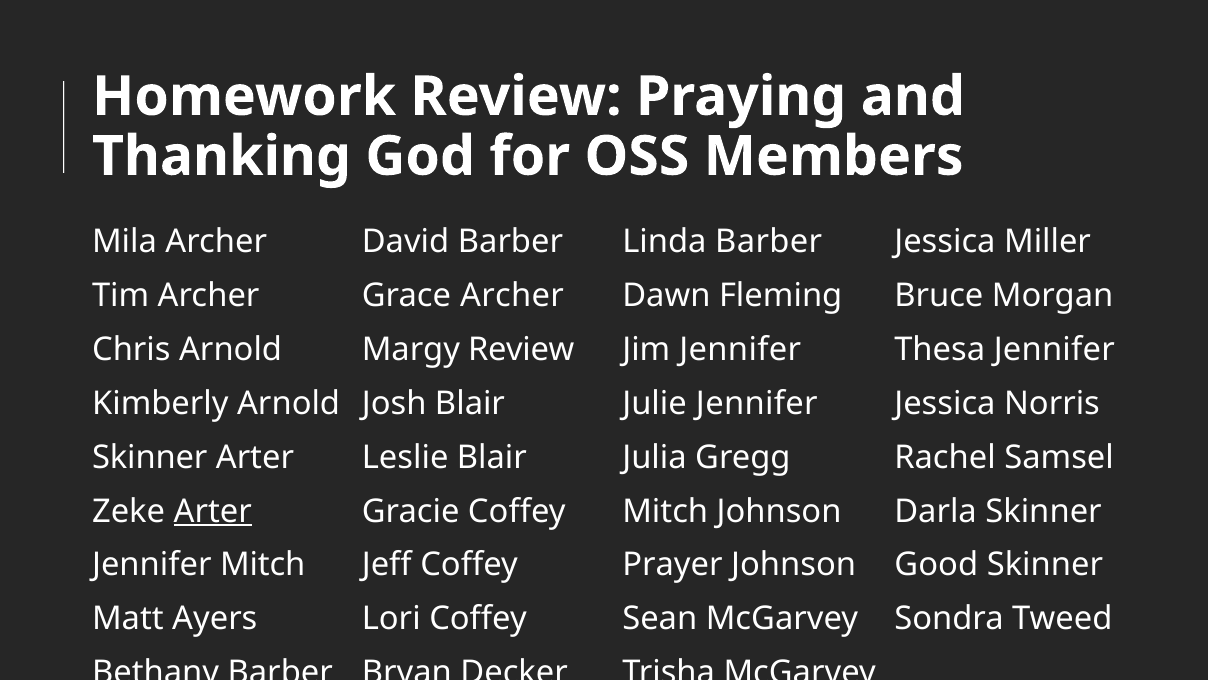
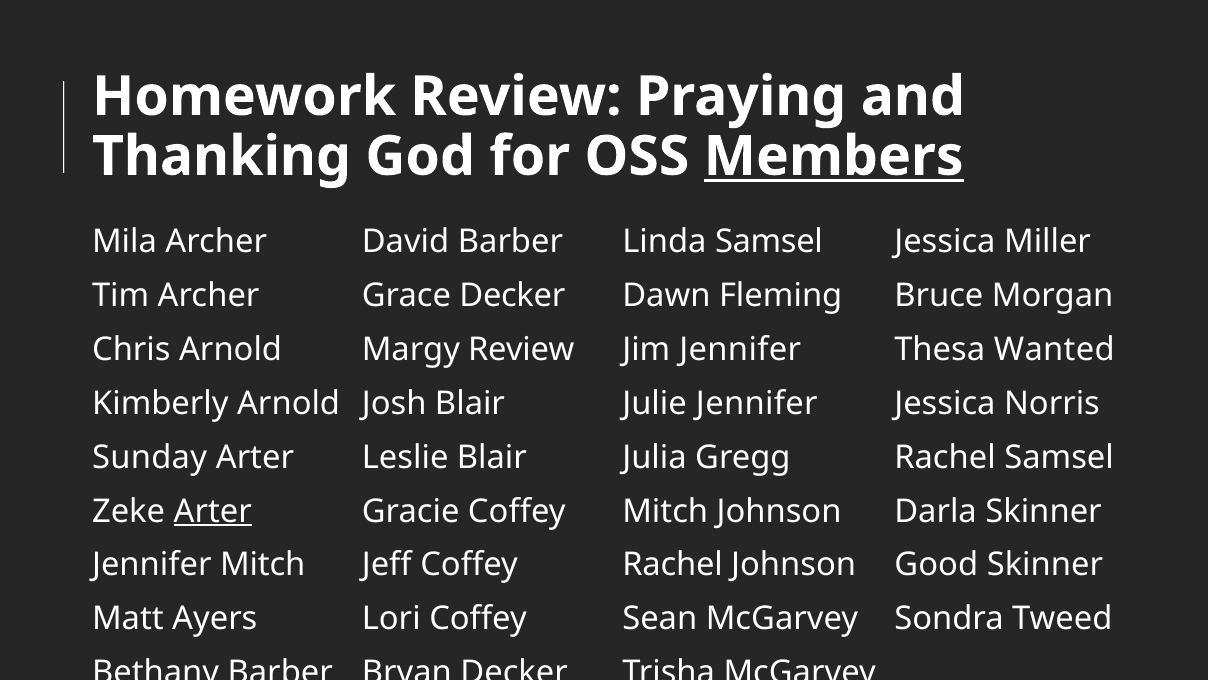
Members underline: none -> present
Linda Barber: Barber -> Samsel
Grace Archer: Archer -> Decker
Thesa Jennifer: Jennifer -> Wanted
Skinner at (150, 457): Skinner -> Sunday
Coffey Prayer: Prayer -> Rachel
